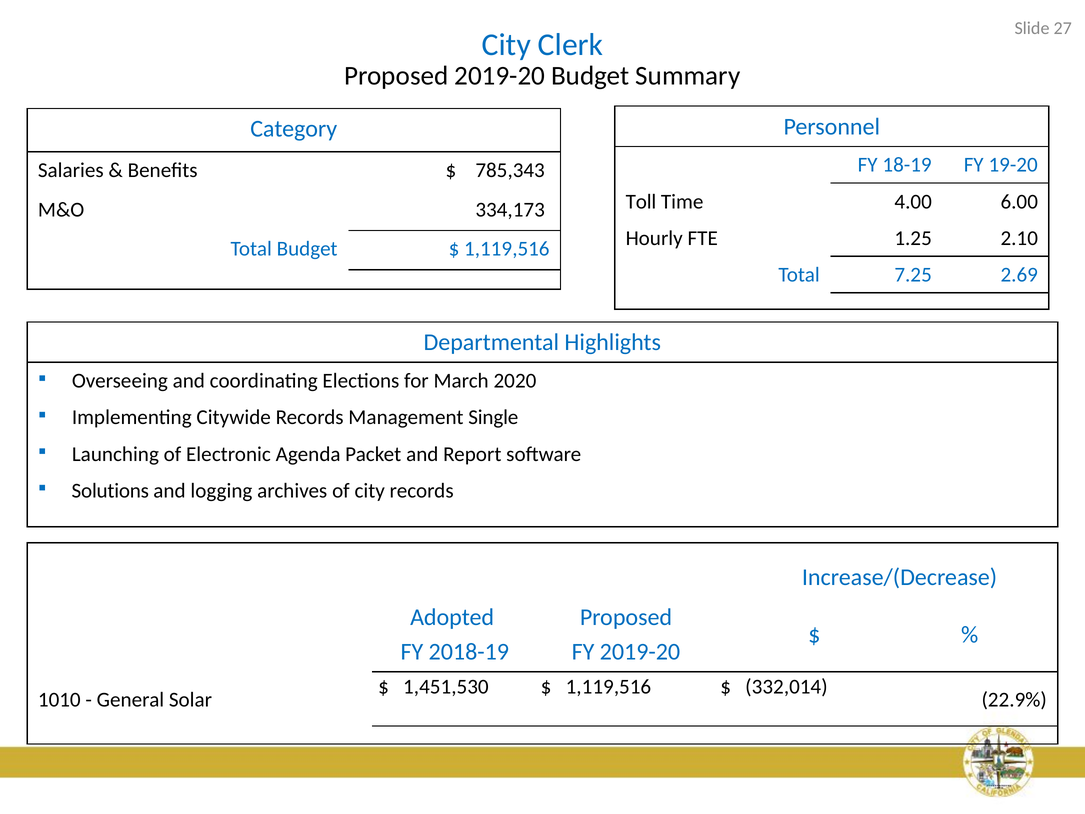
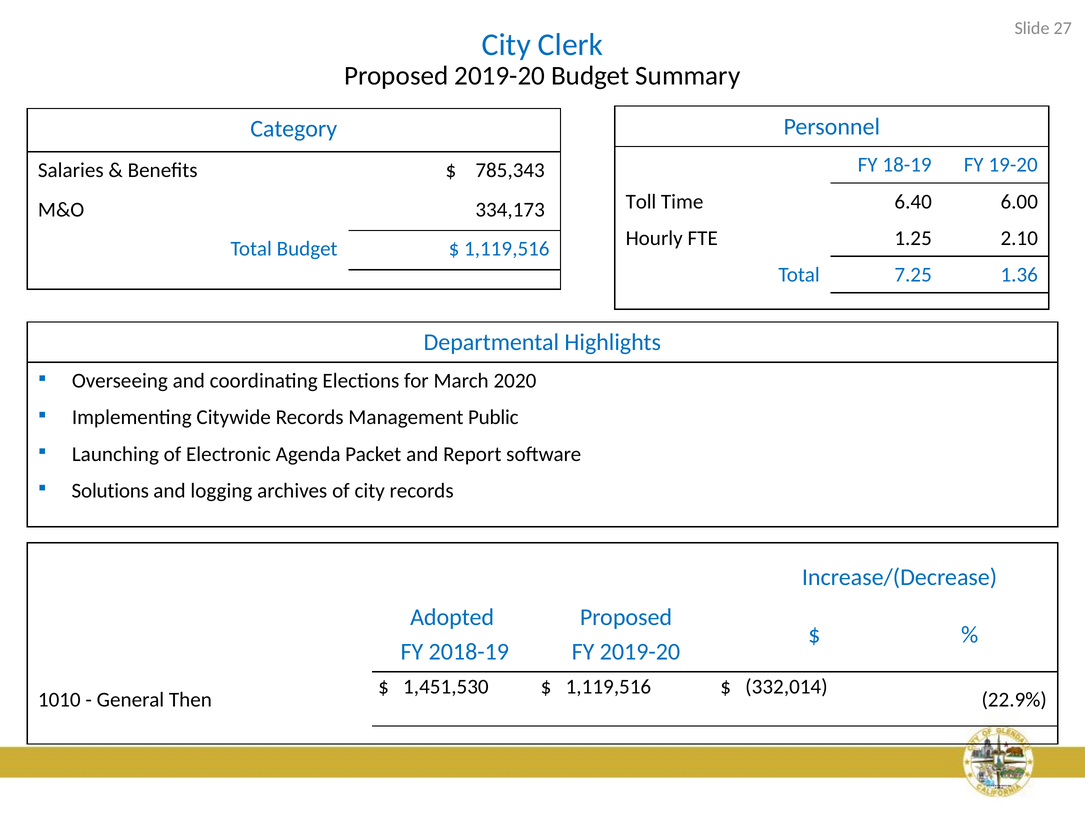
4.00: 4.00 -> 6.40
2.69: 2.69 -> 1.36
Single: Single -> Public
Solar: Solar -> Then
